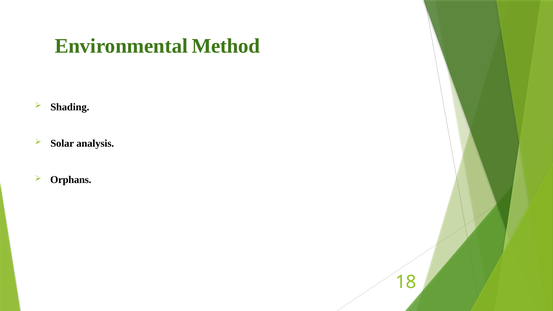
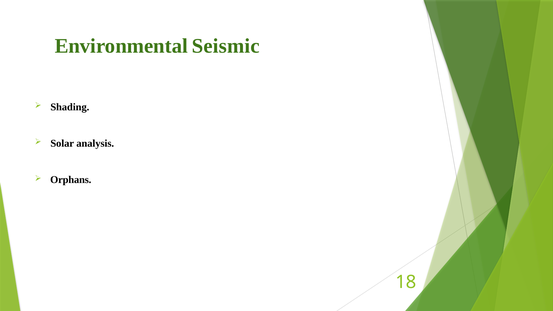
Method: Method -> Seismic
